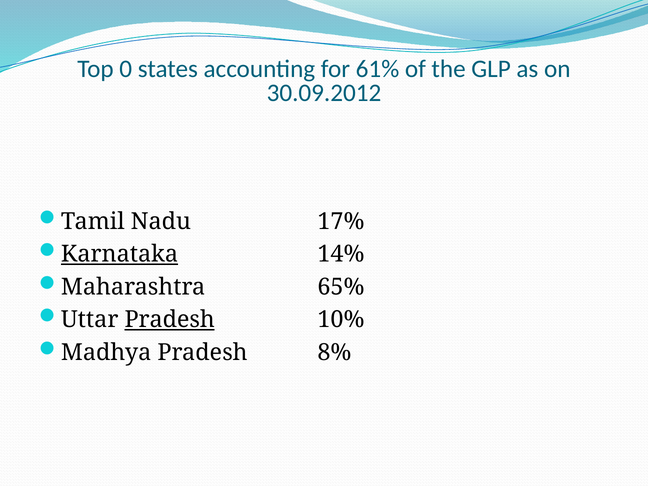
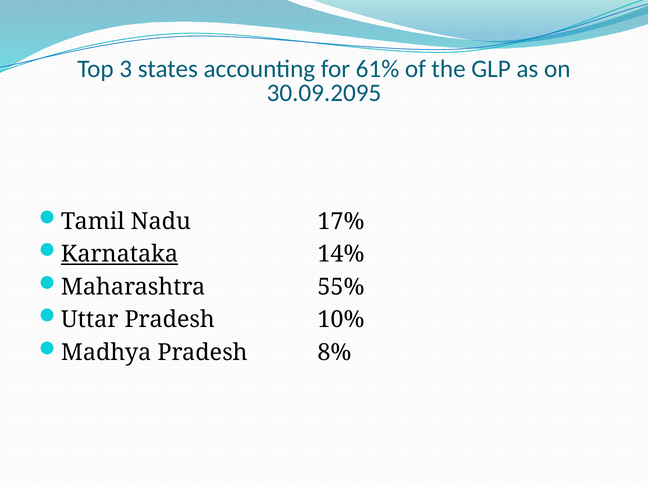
0: 0 -> 3
30.09.2012: 30.09.2012 -> 30.09.2095
65%: 65% -> 55%
Pradesh at (170, 320) underline: present -> none
